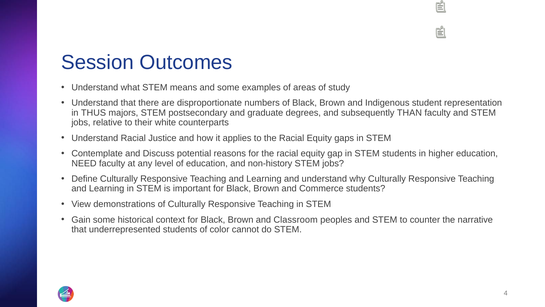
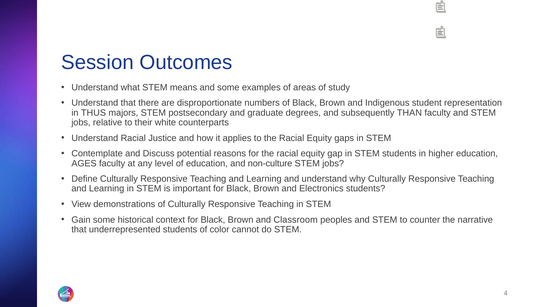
NEED: NEED -> AGES
non-history: non-history -> non-culture
Commerce: Commerce -> Electronics
